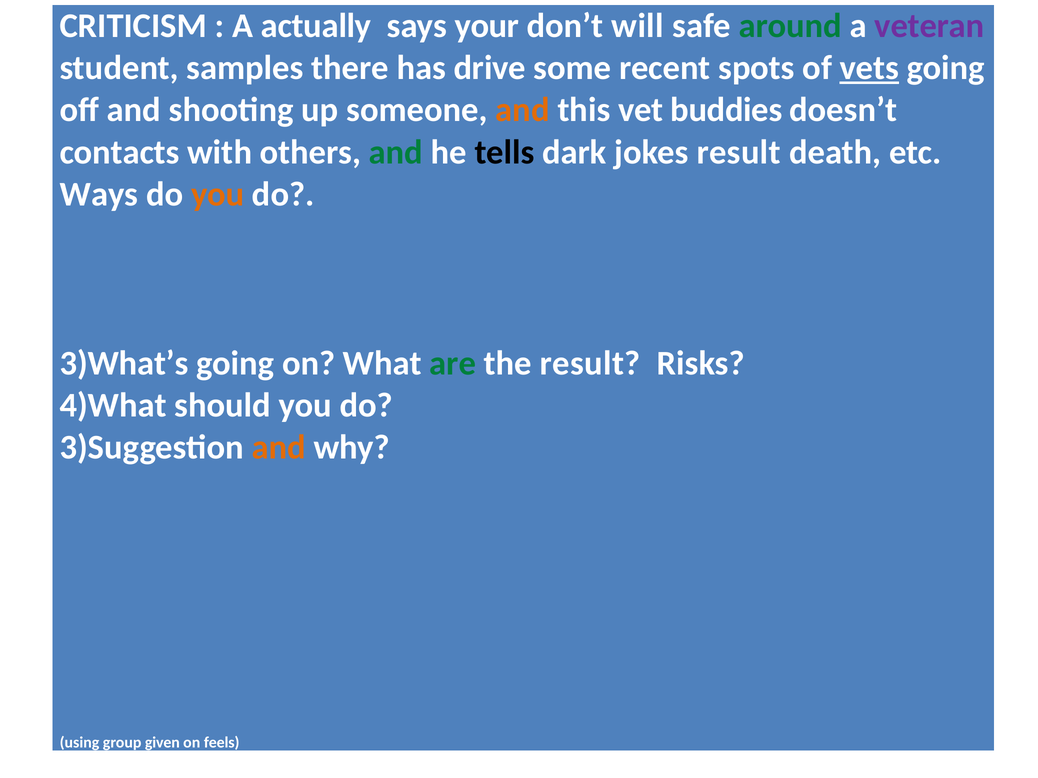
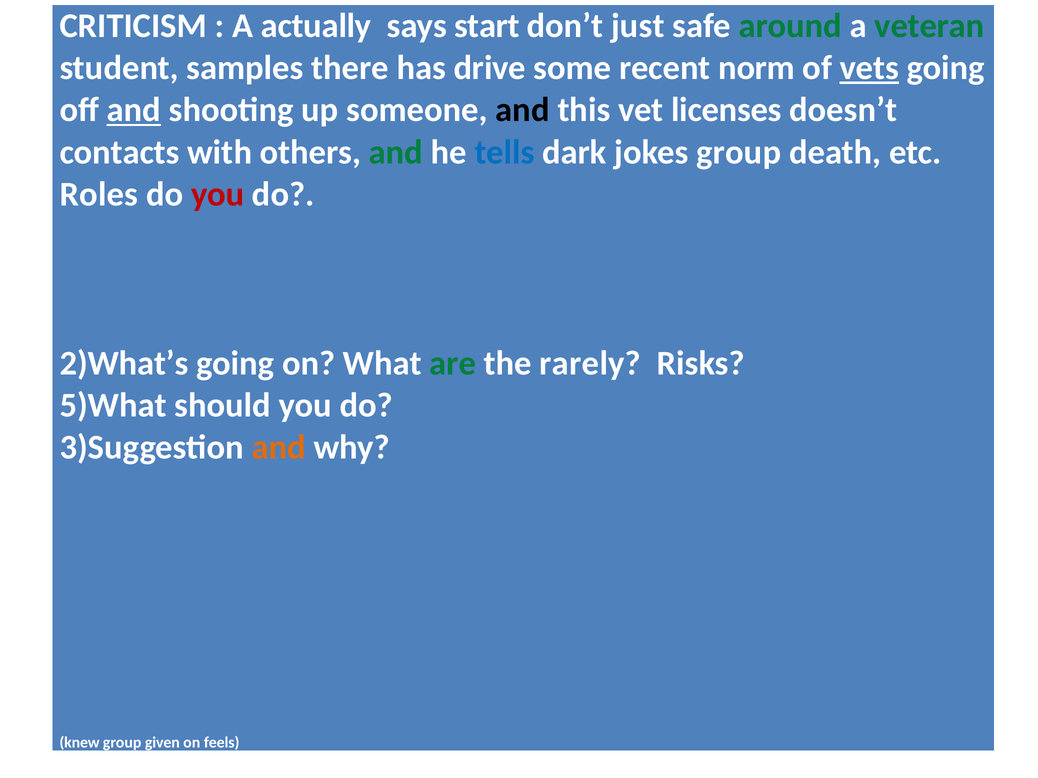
your: your -> start
will: will -> just
veteran colour: purple -> green
spots: spots -> norm
and at (134, 110) underline: none -> present
and at (522, 110) colour: orange -> black
buddies: buddies -> licenses
tells colour: black -> blue
jokes result: result -> group
Ways: Ways -> Roles
you at (218, 195) colour: orange -> red
3)What’s: 3)What’s -> 2)What’s
the result: result -> rarely
4)What: 4)What -> 5)What
using: using -> knew
